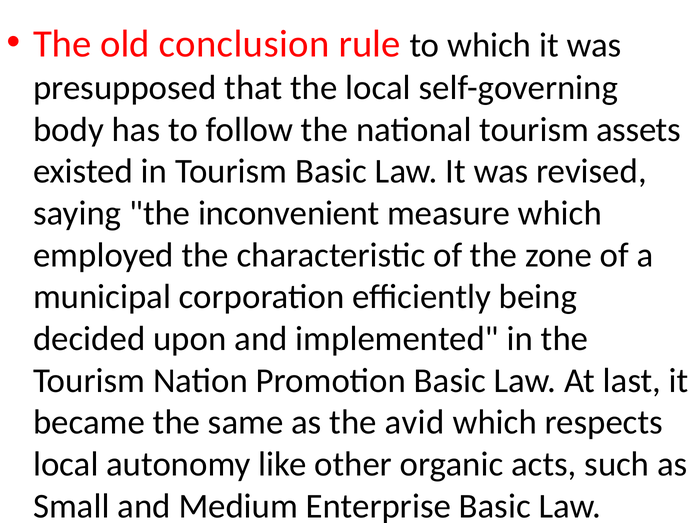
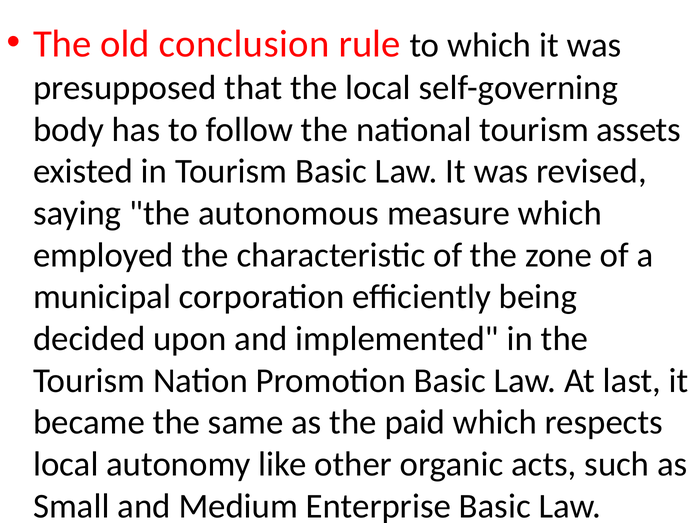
inconvenient: inconvenient -> autonomous
avid: avid -> paid
